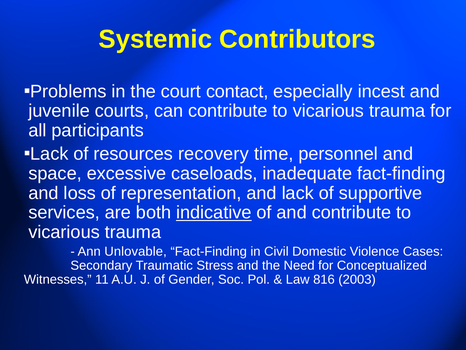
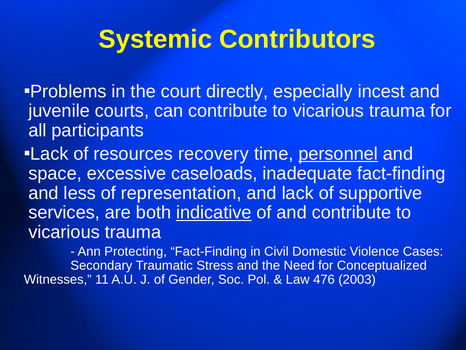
contact: contact -> directly
personnel underline: none -> present
loss: loss -> less
Unlovable: Unlovable -> Protecting
816: 816 -> 476
